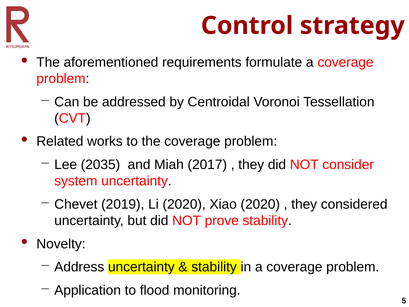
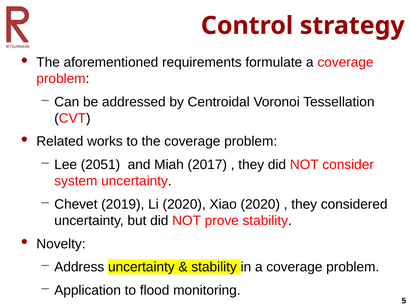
2035: 2035 -> 2051
